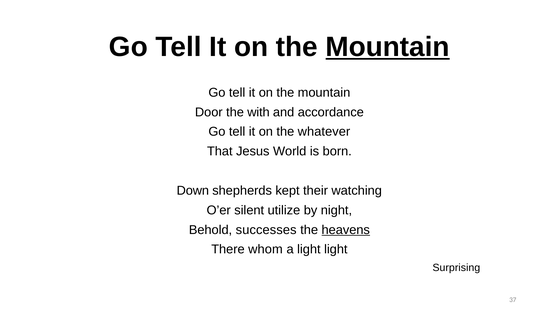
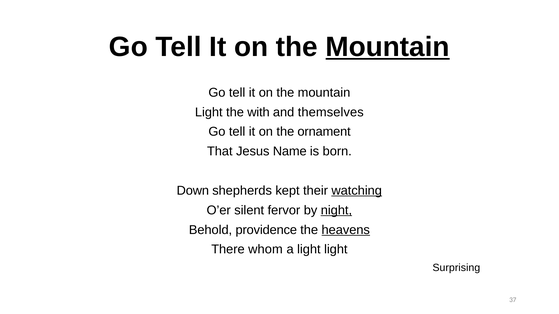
Door at (209, 112): Door -> Light
accordance: accordance -> themselves
whatever: whatever -> ornament
World: World -> Name
watching underline: none -> present
utilize: utilize -> fervor
night underline: none -> present
successes: successes -> providence
